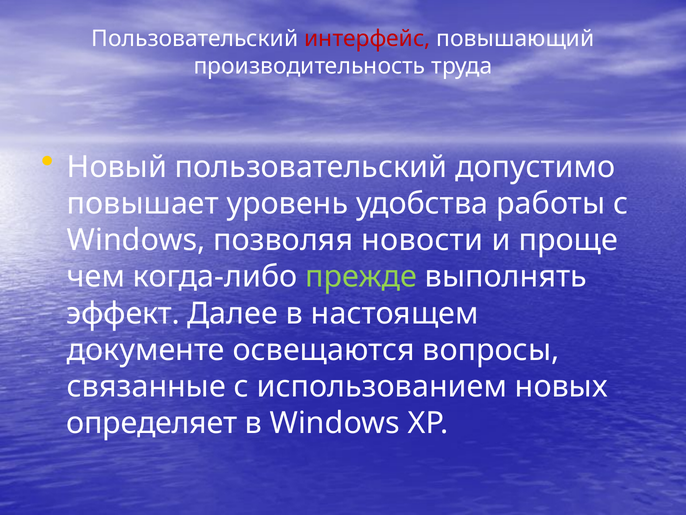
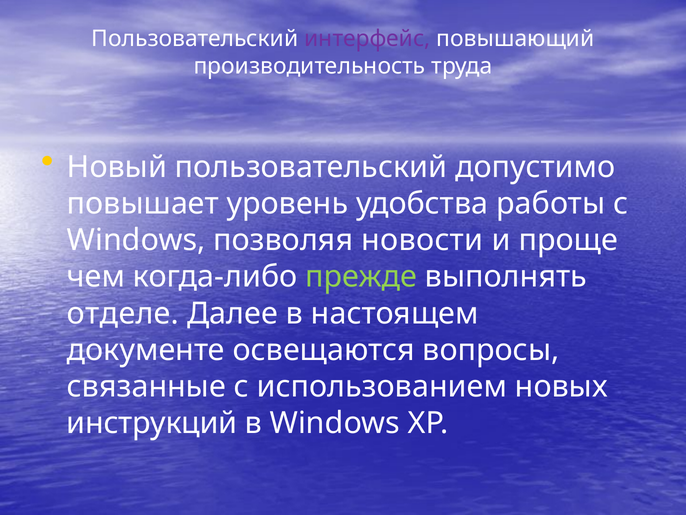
интерфейс colour: red -> purple
эффект: эффект -> отделе
определяет: определяет -> инструкций
